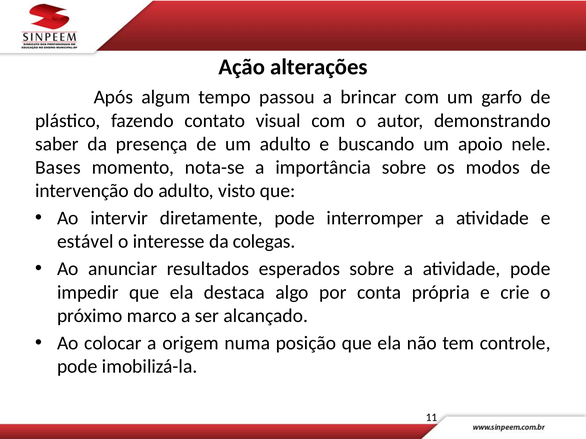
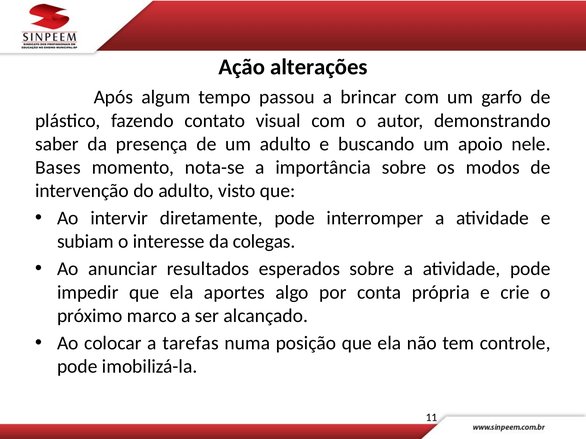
estável: estável -> subiam
destaca: destaca -> aportes
origem: origem -> tarefas
